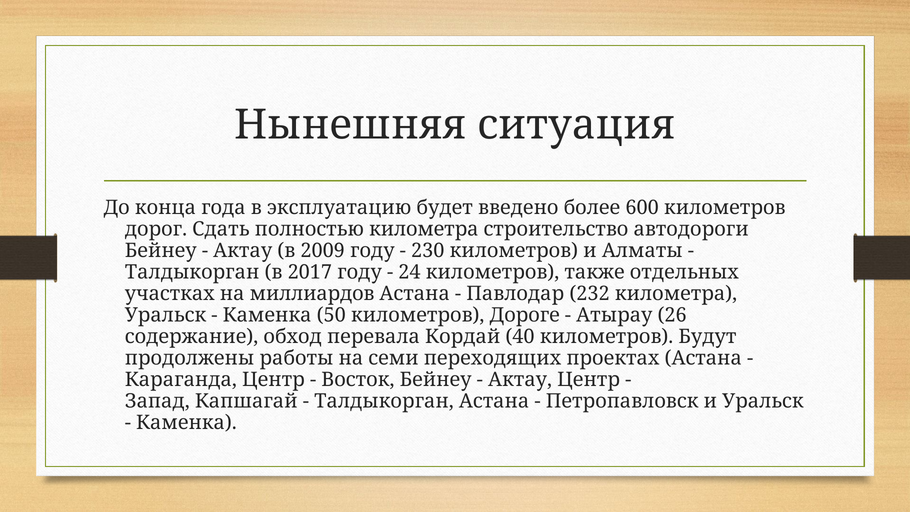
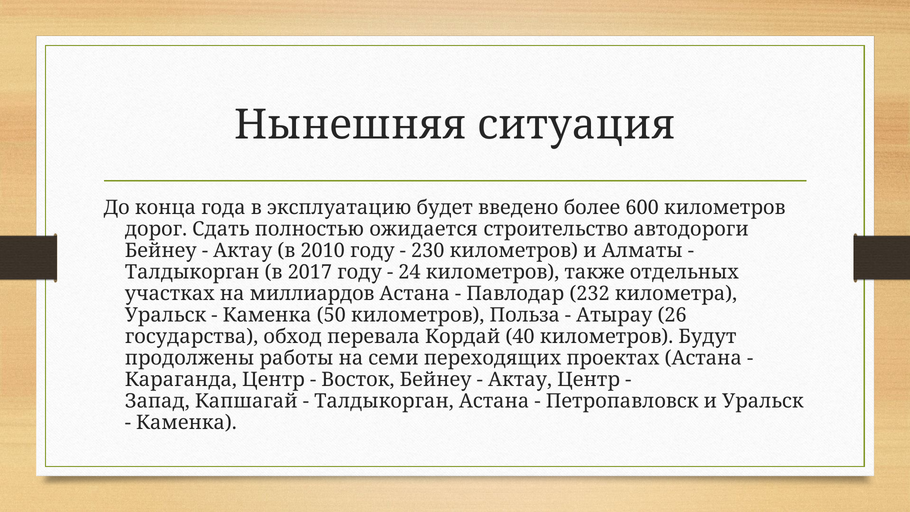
полностью километра: километра -> ожидается
2009: 2009 -> 2010
Дороге: Дороге -> Польза
содержание: содержание -> государства
